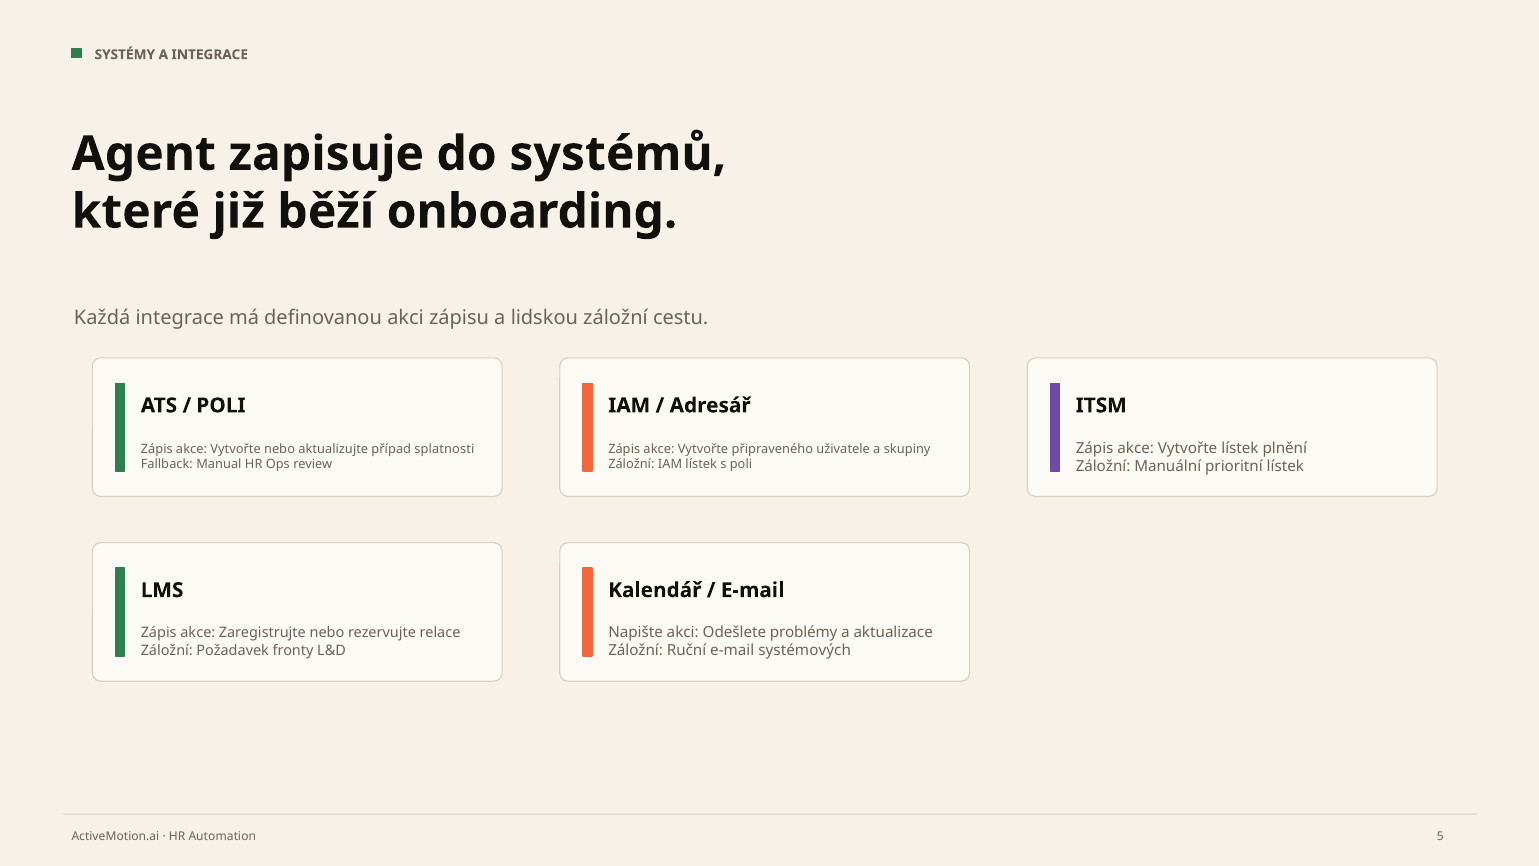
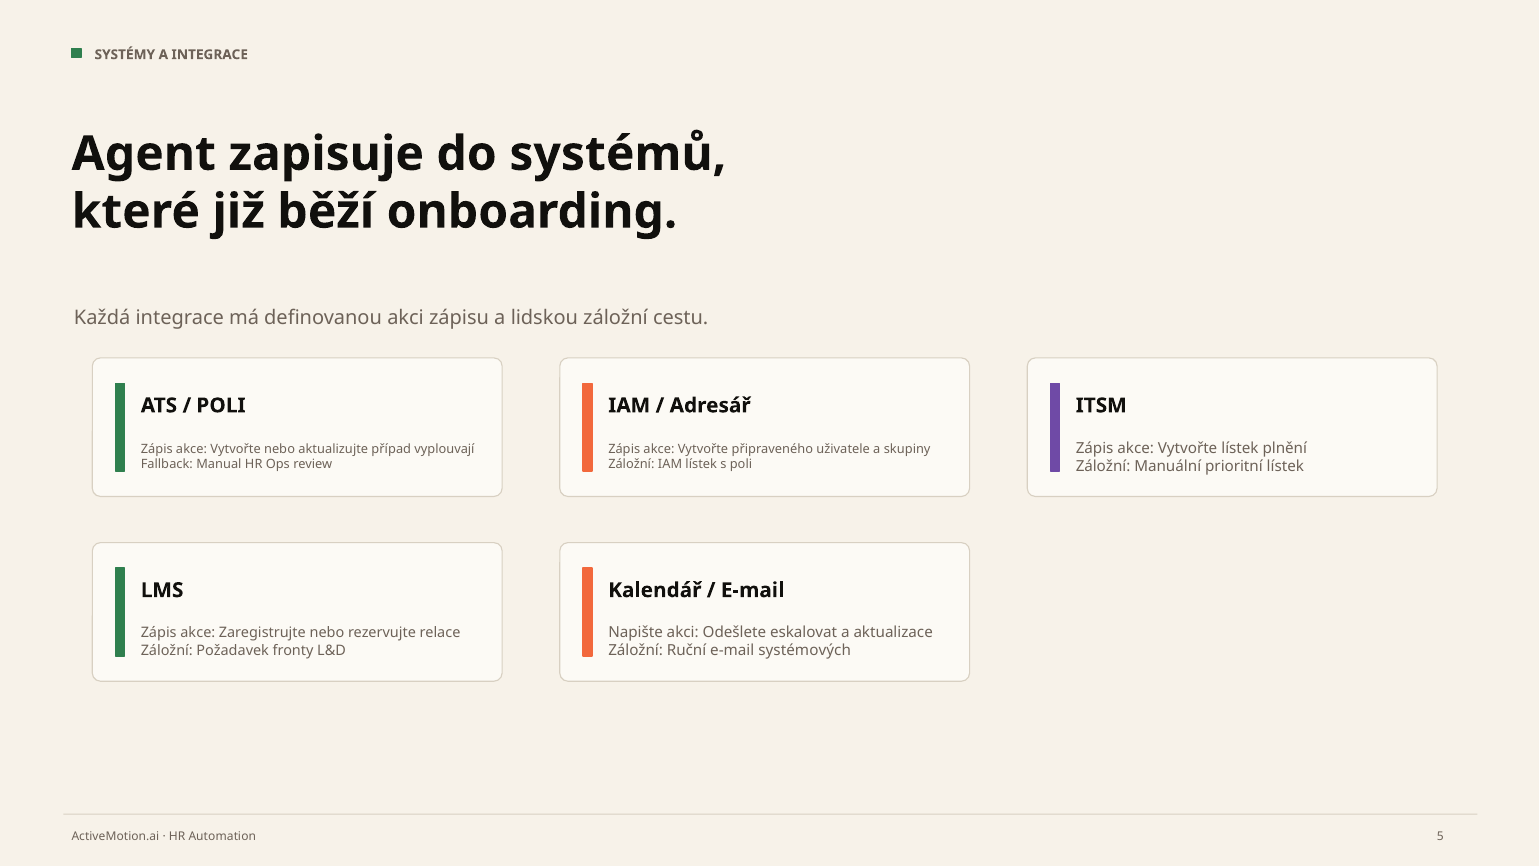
splatnosti: splatnosti -> vyplouvají
problémy: problémy -> eskalovat
